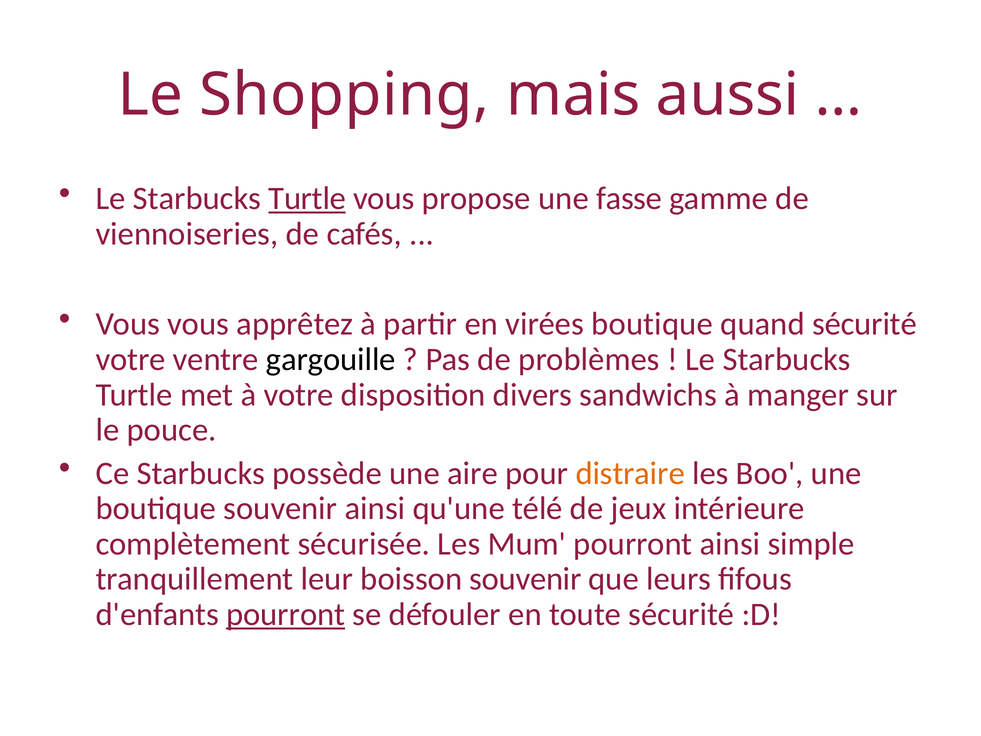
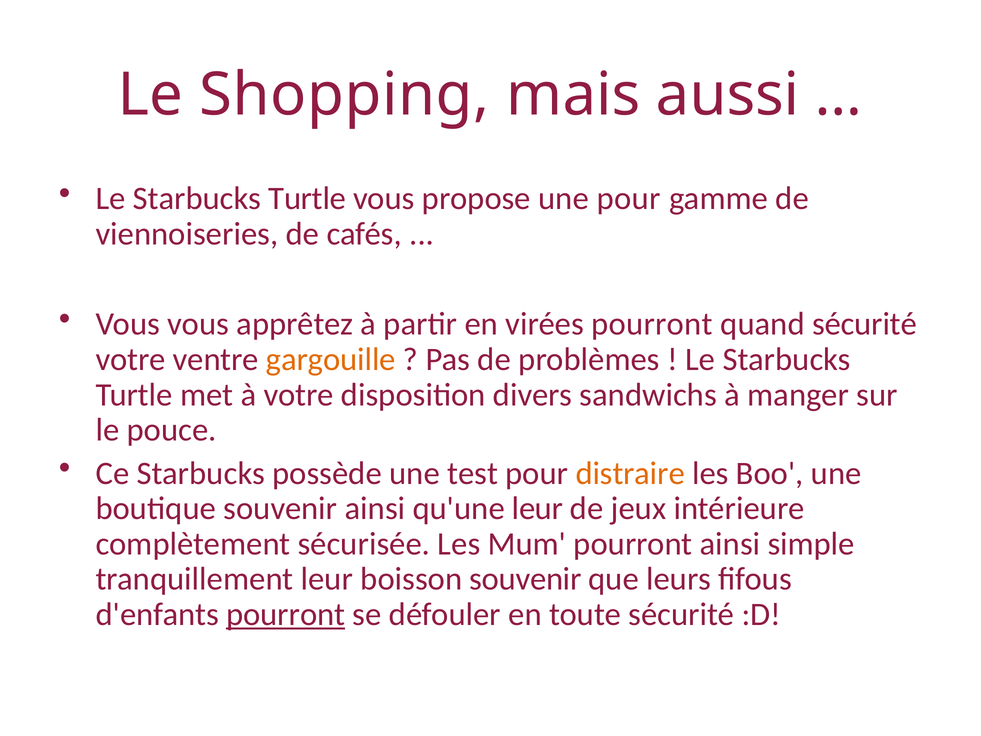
Turtle at (307, 198) underline: present -> none
une fasse: fasse -> pour
virées boutique: boutique -> pourront
gargouille colour: black -> orange
aire: aire -> test
qu'une télé: télé -> leur
